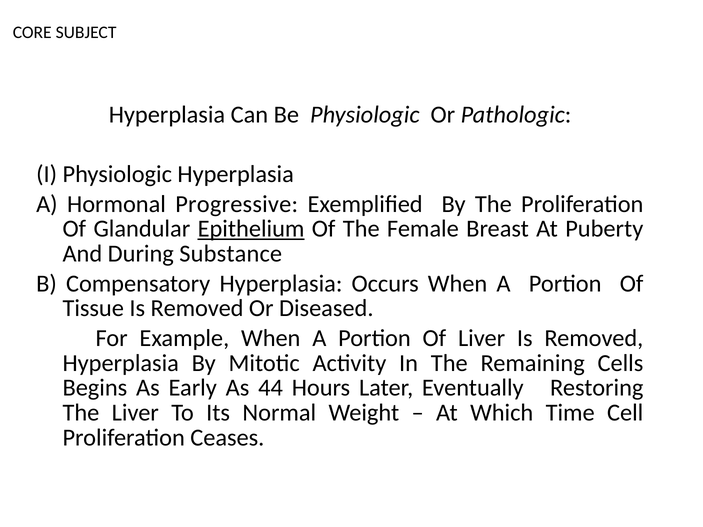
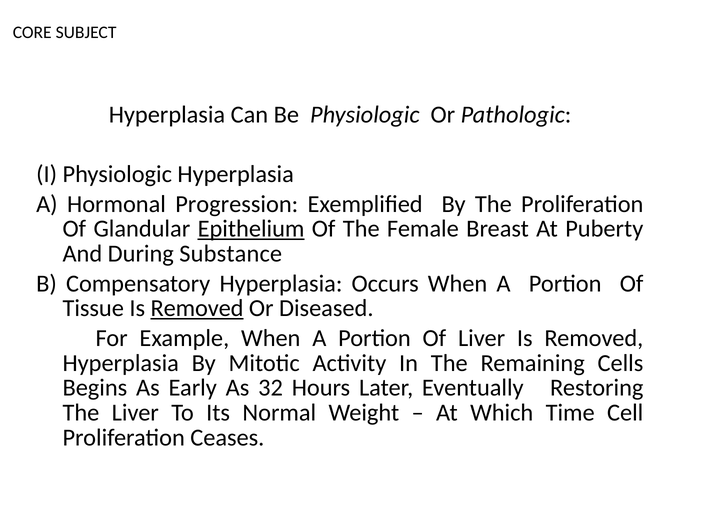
Progressive: Progressive -> Progression
Removed at (197, 309) underline: none -> present
44: 44 -> 32
